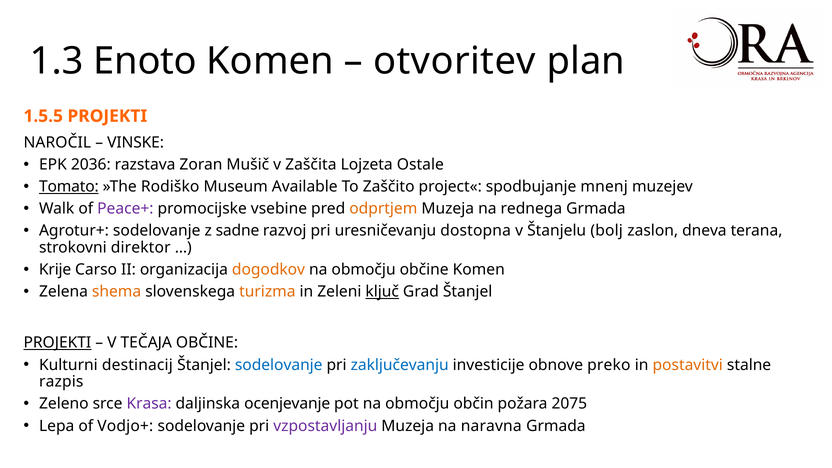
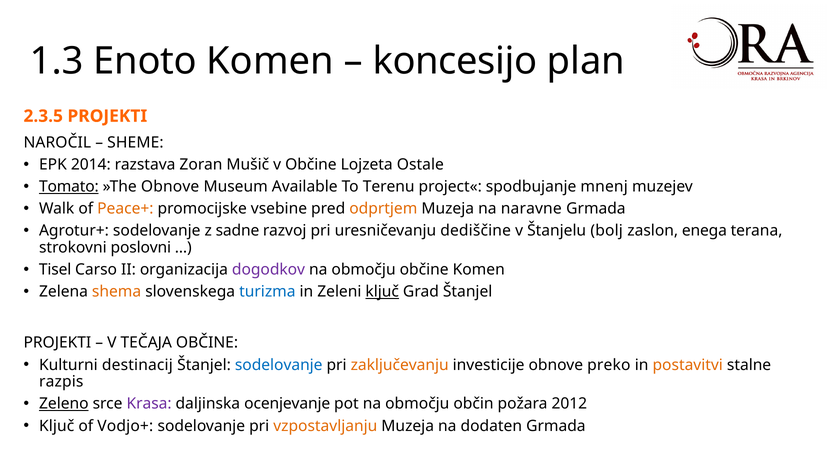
otvoritev: otvoritev -> koncesijo
1.5.5: 1.5.5 -> 2.3.5
VINSKE: VINSKE -> SHEME
2036: 2036 -> 2014
v Zaščita: Zaščita -> Občine
»The Rodiško: Rodiško -> Obnove
Zaščito: Zaščito -> Terenu
Peace+ colour: purple -> orange
rednega: rednega -> naravne
dostopna: dostopna -> dediščine
dneva: dneva -> enega
direktor: direktor -> poslovni
Krije: Krije -> Tisel
dogodkov colour: orange -> purple
turizma colour: orange -> blue
PROJEKTI at (57, 343) underline: present -> none
zaključevanju colour: blue -> orange
Zeleno underline: none -> present
2075: 2075 -> 2012
Lepa at (57, 426): Lepa -> Ključ
vzpostavljanju colour: purple -> orange
naravna: naravna -> dodaten
